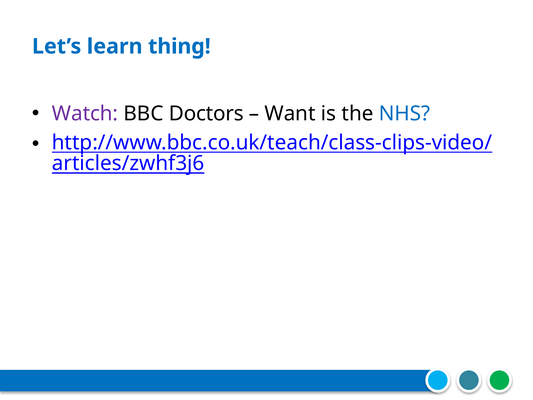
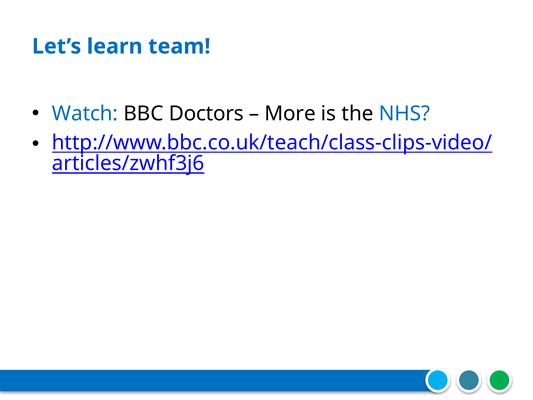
thing: thing -> team
Watch colour: purple -> blue
Want: Want -> More
